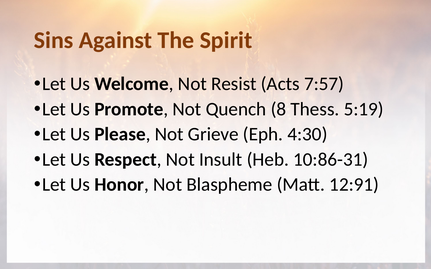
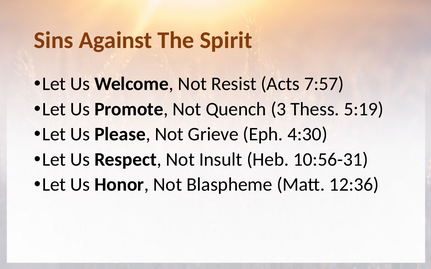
8: 8 -> 3
10:86-31: 10:86-31 -> 10:56-31
12:91: 12:91 -> 12:36
